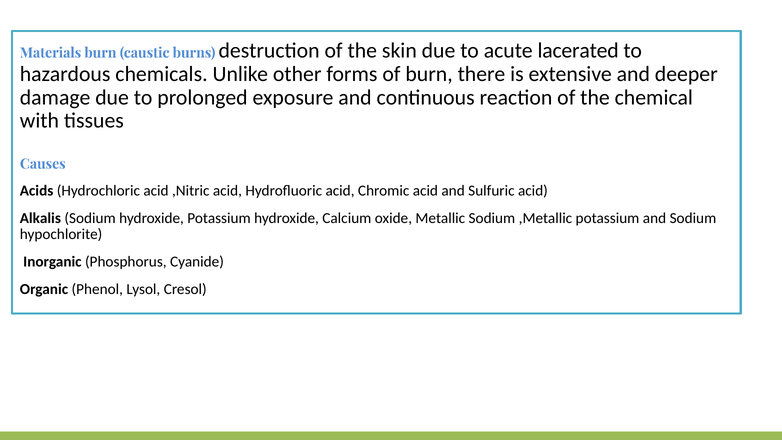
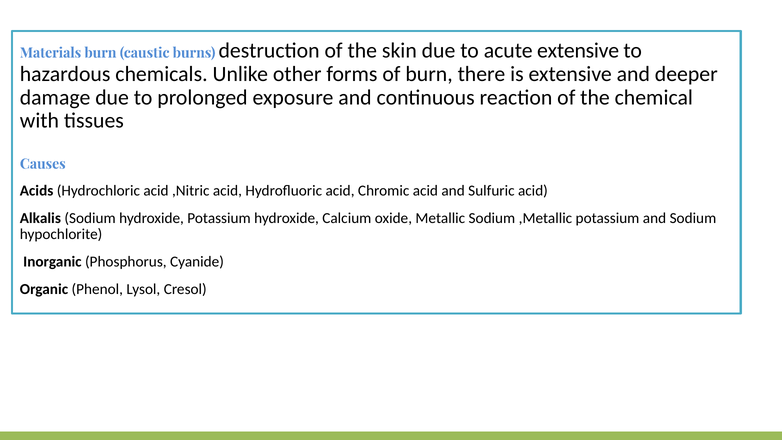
acute lacerated: lacerated -> extensive
